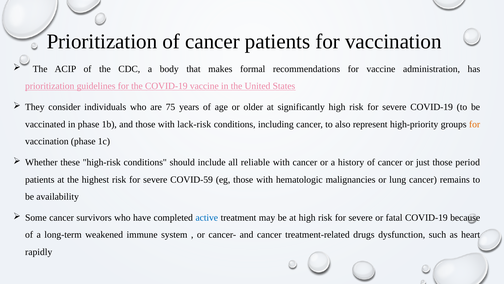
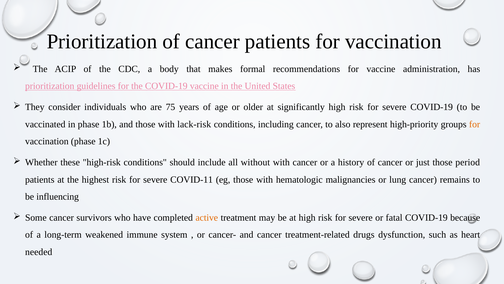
reliable: reliable -> without
COVID-59: COVID-59 -> COVID-11
availability: availability -> influencing
active colour: blue -> orange
rapidly: rapidly -> needed
